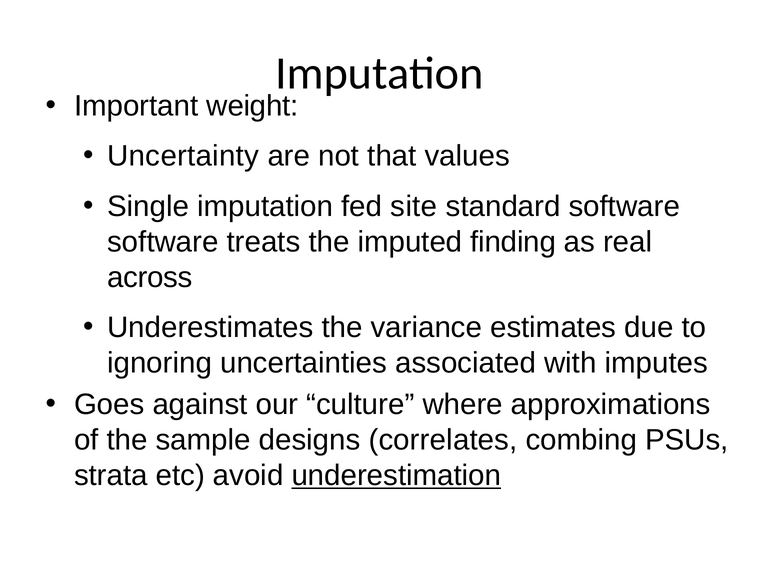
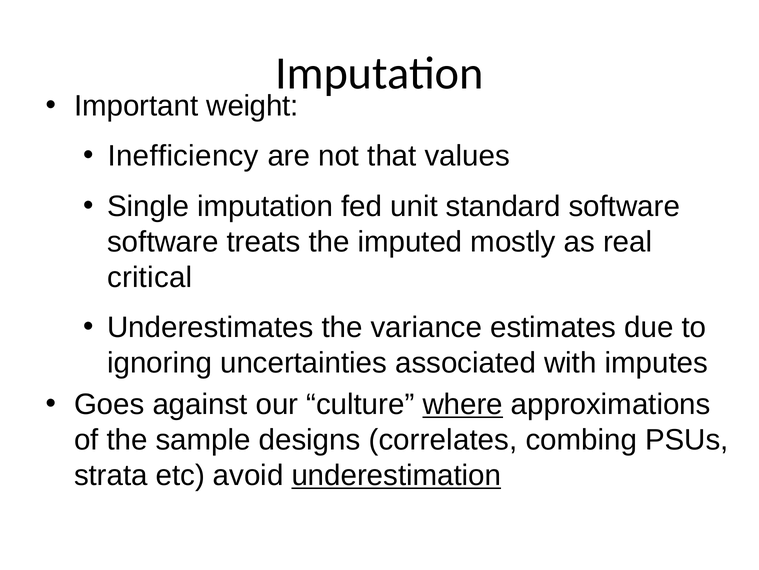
Uncertainty: Uncertainty -> Inefficiency
site: site -> unit
finding: finding -> mostly
across: across -> critical
where underline: none -> present
